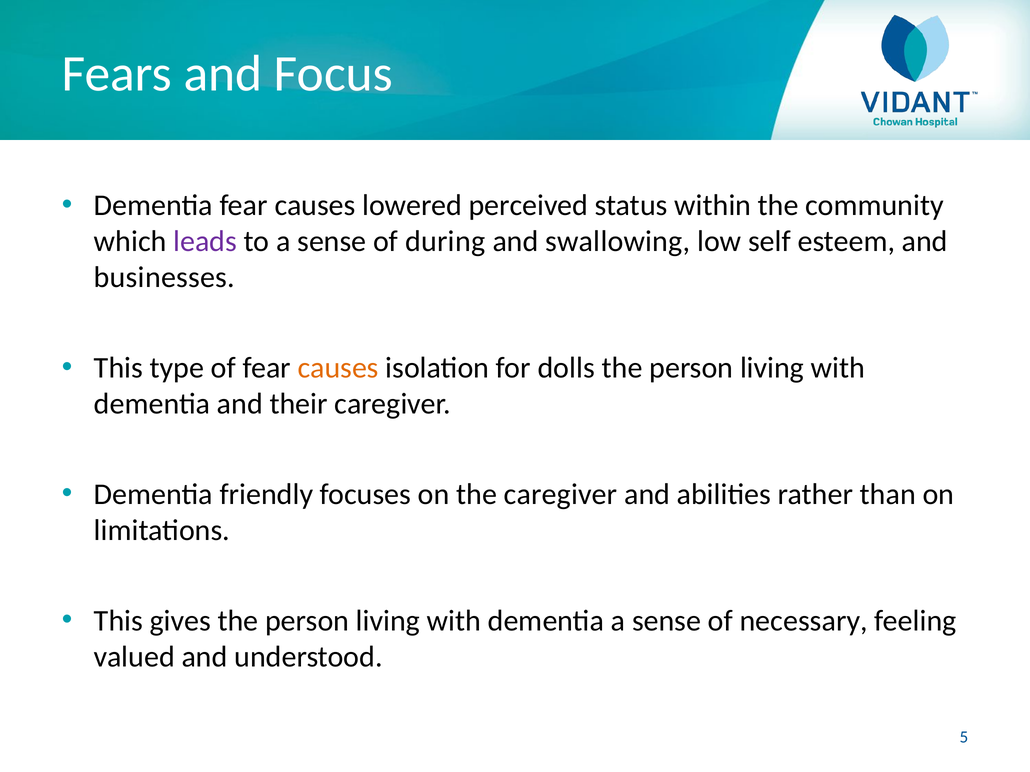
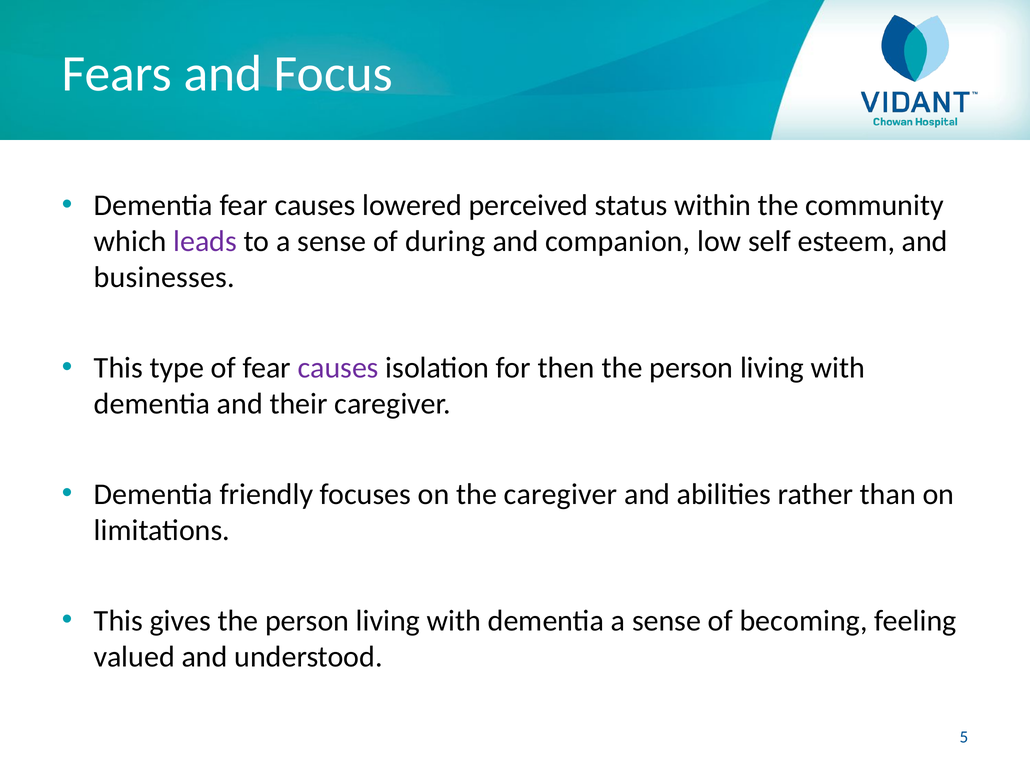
swallowing: swallowing -> companion
causes at (338, 368) colour: orange -> purple
dolls: dolls -> then
necessary: necessary -> becoming
